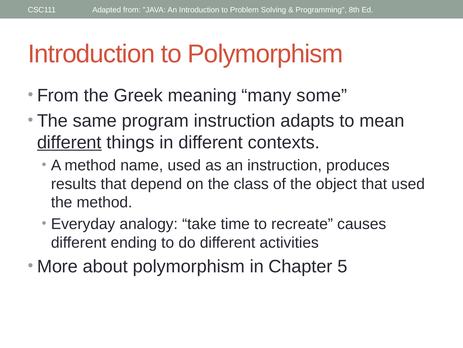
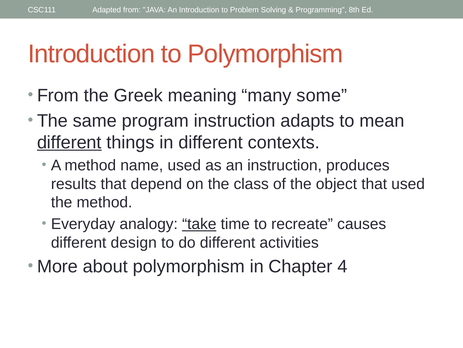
take underline: none -> present
ending: ending -> design
5: 5 -> 4
